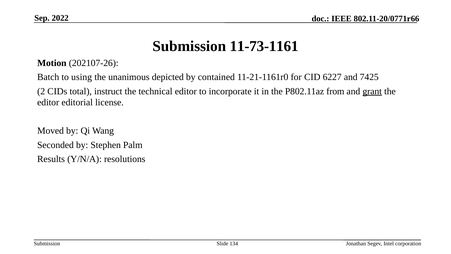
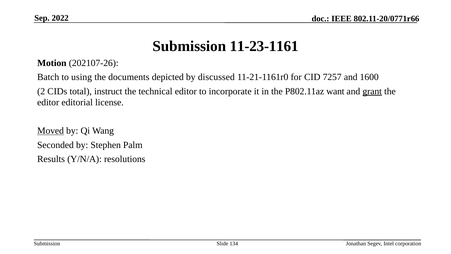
11-73-1161: 11-73-1161 -> 11-23-1161
unanimous: unanimous -> documents
contained: contained -> discussed
6227: 6227 -> 7257
7425: 7425 -> 1600
from: from -> want
Moved underline: none -> present
